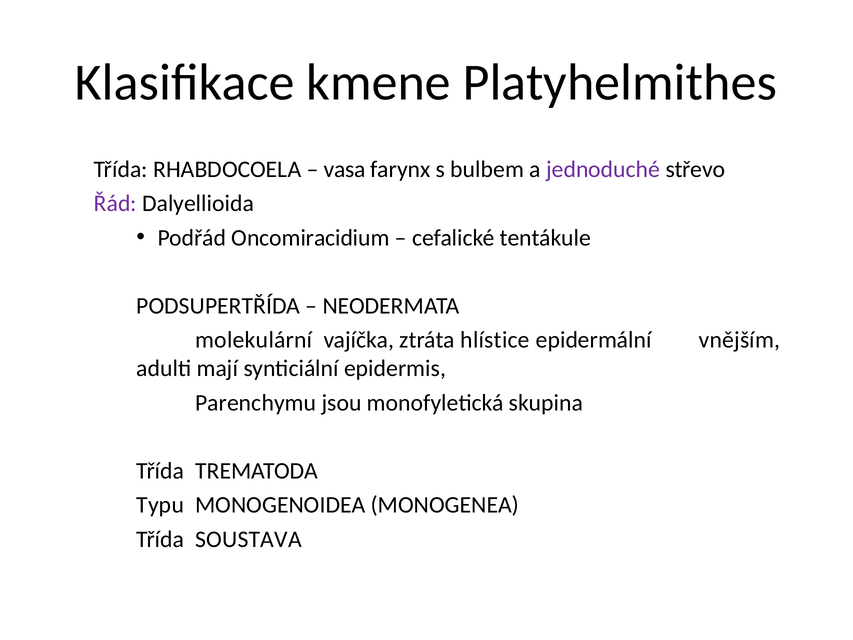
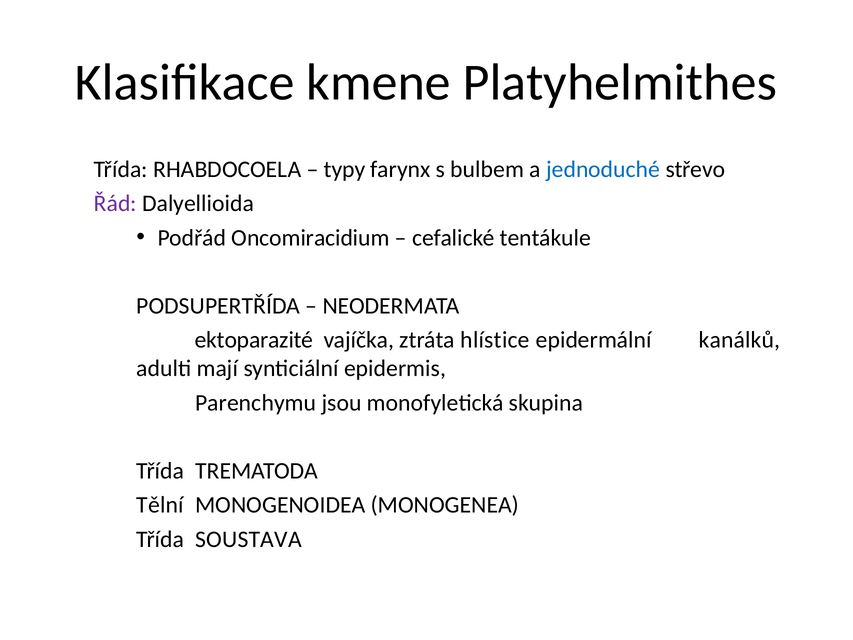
vasa: vasa -> typy
jednoduché colour: purple -> blue
molekulární: molekulární -> ektoparazité
vnějším: vnějším -> kanálků
Typu: Typu -> Tělní
